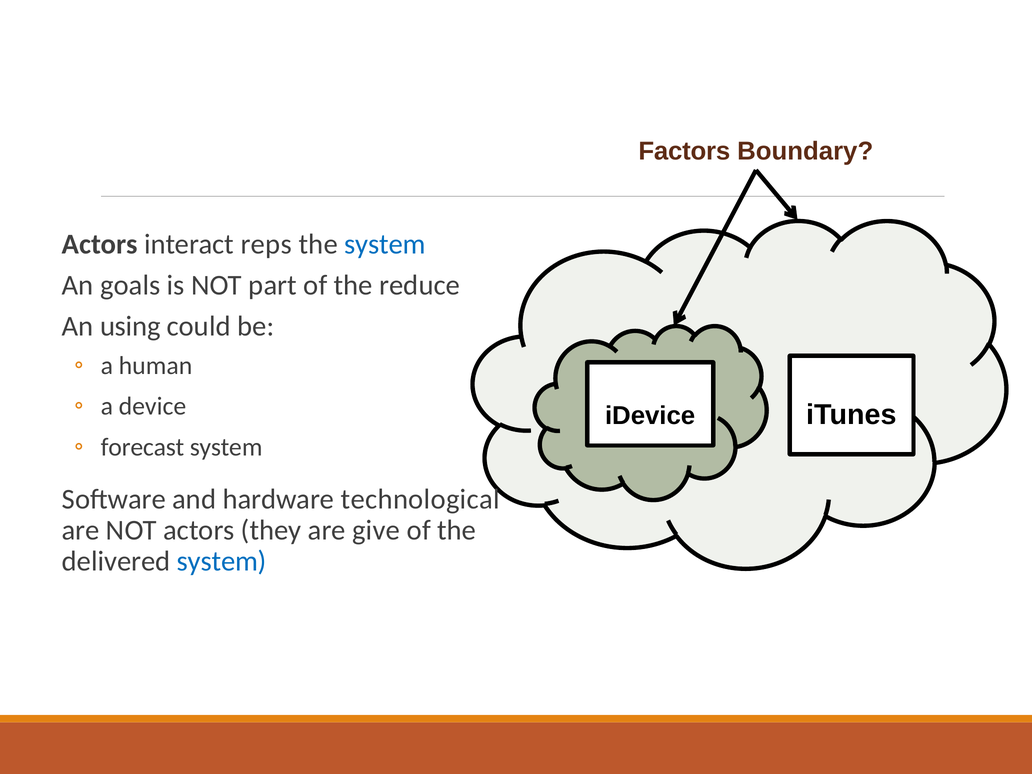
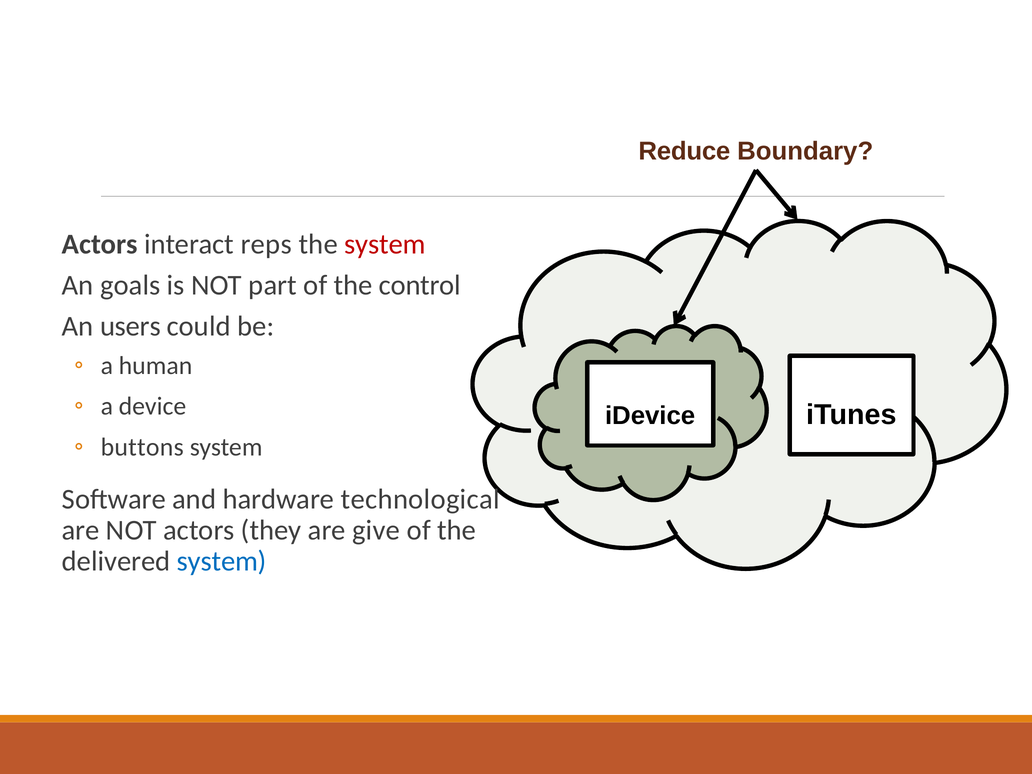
Factors: Factors -> Reduce
system at (385, 244) colour: blue -> red
reduce: reduce -> control
using: using -> users
forecast: forecast -> buttons
